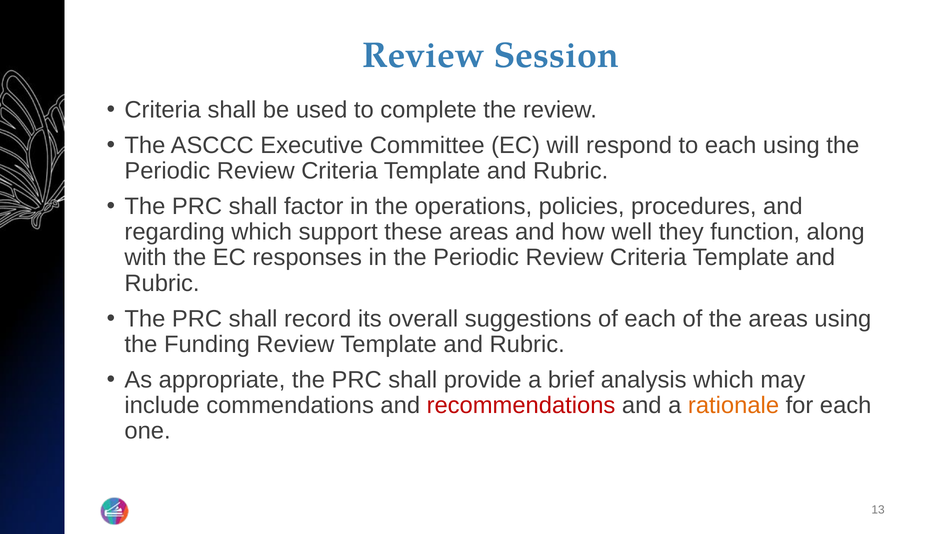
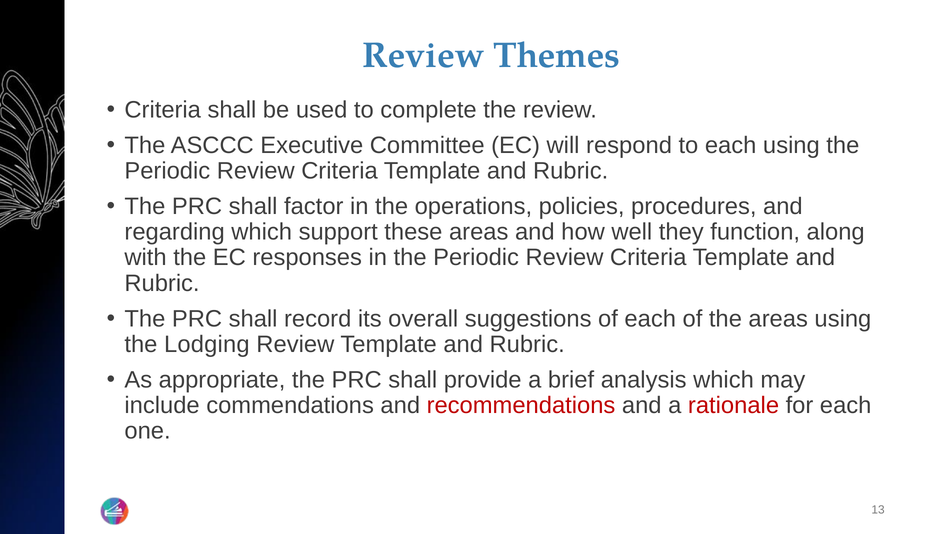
Session: Session -> Themes
Funding: Funding -> Lodging
rationale colour: orange -> red
